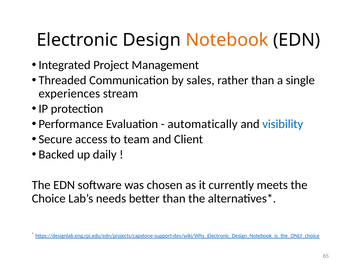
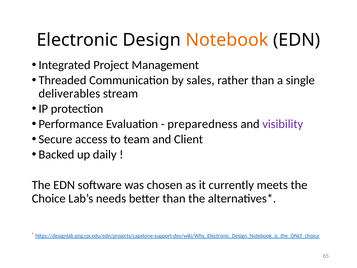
experiences: experiences -> deliverables
automatically: automatically -> preparedness
visibility colour: blue -> purple
